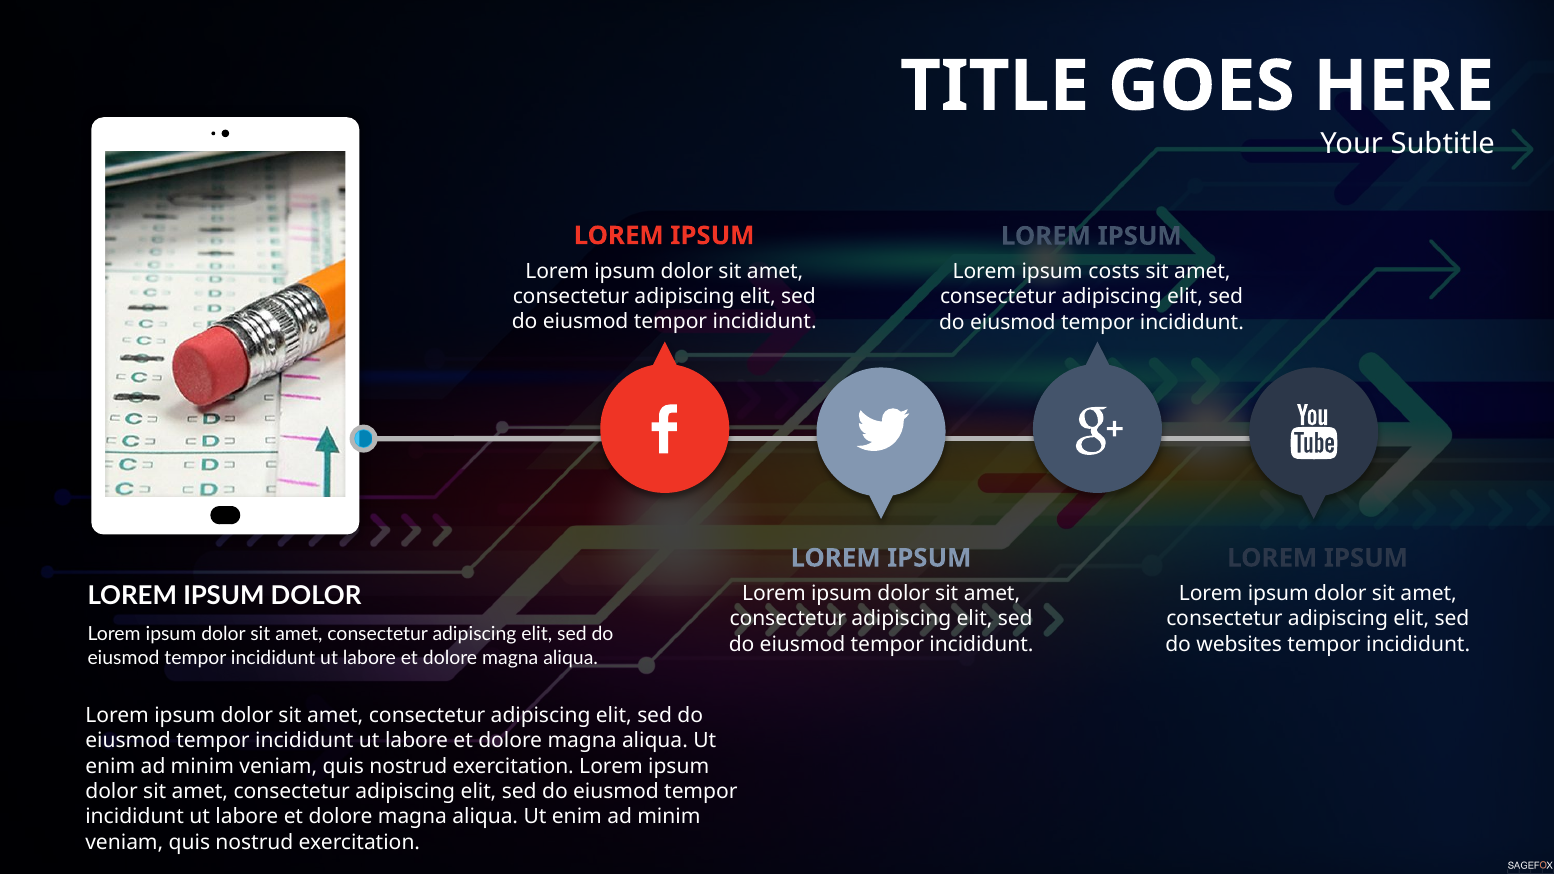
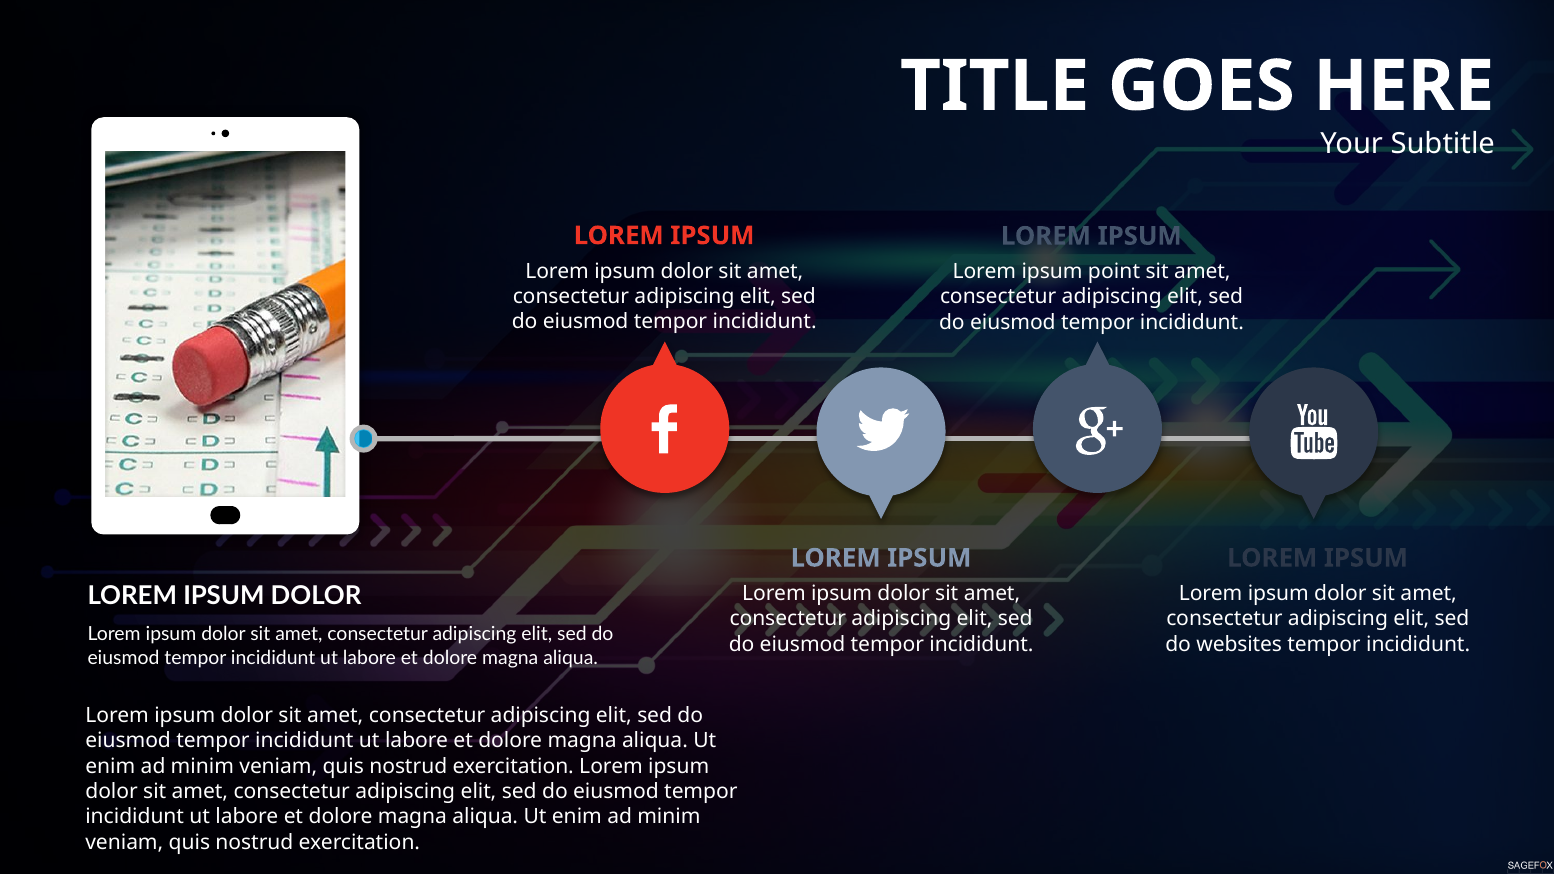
costs: costs -> point
